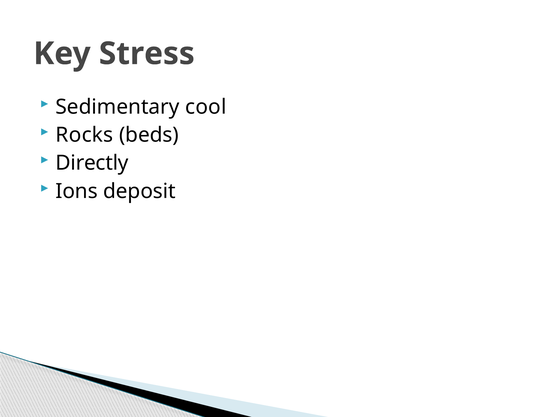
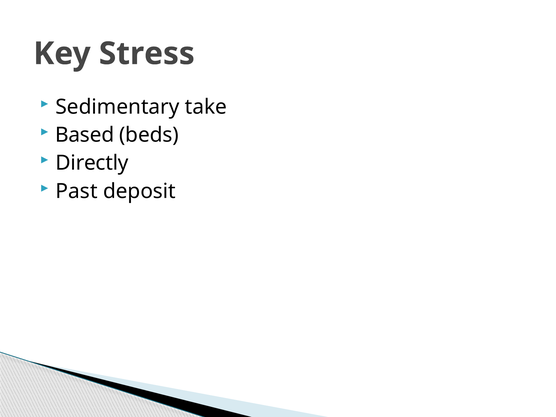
cool: cool -> take
Rocks: Rocks -> Based
Ions: Ions -> Past
